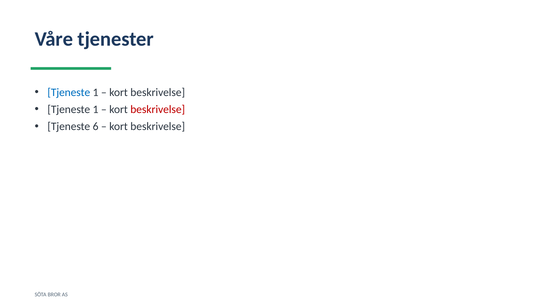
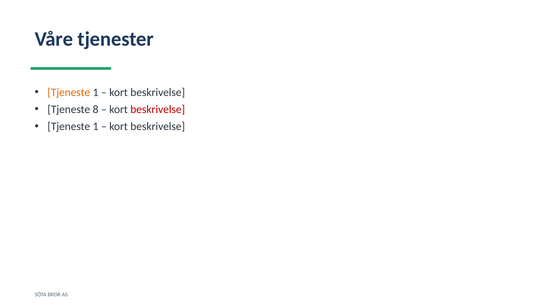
Tjeneste at (69, 92) colour: blue -> orange
1 at (96, 109): 1 -> 8
6 at (96, 126): 6 -> 1
